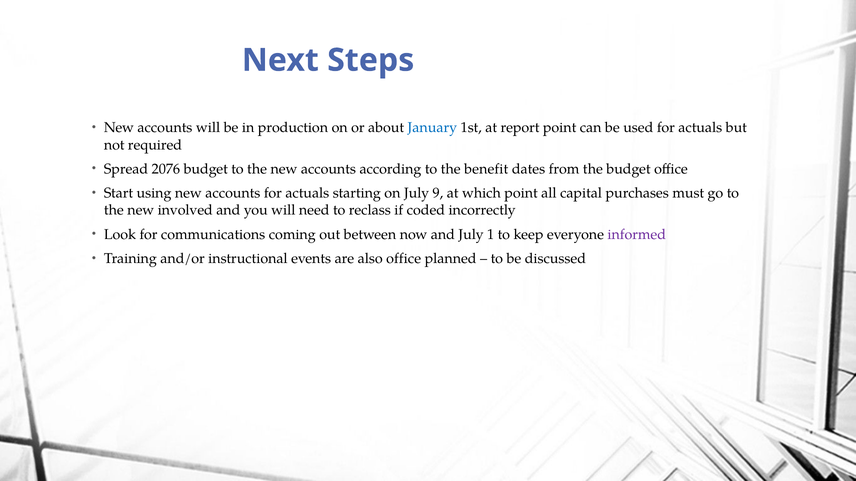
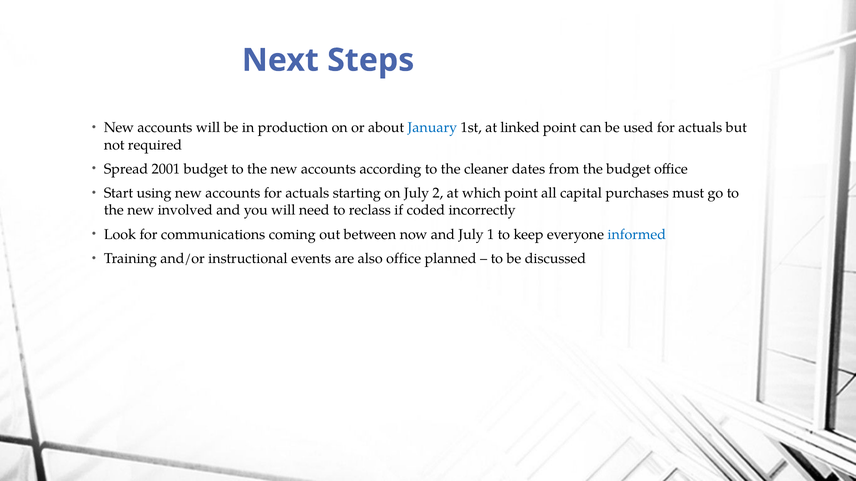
report: report -> linked
2076: 2076 -> 2001
benefit: benefit -> cleaner
9: 9 -> 2
informed colour: purple -> blue
